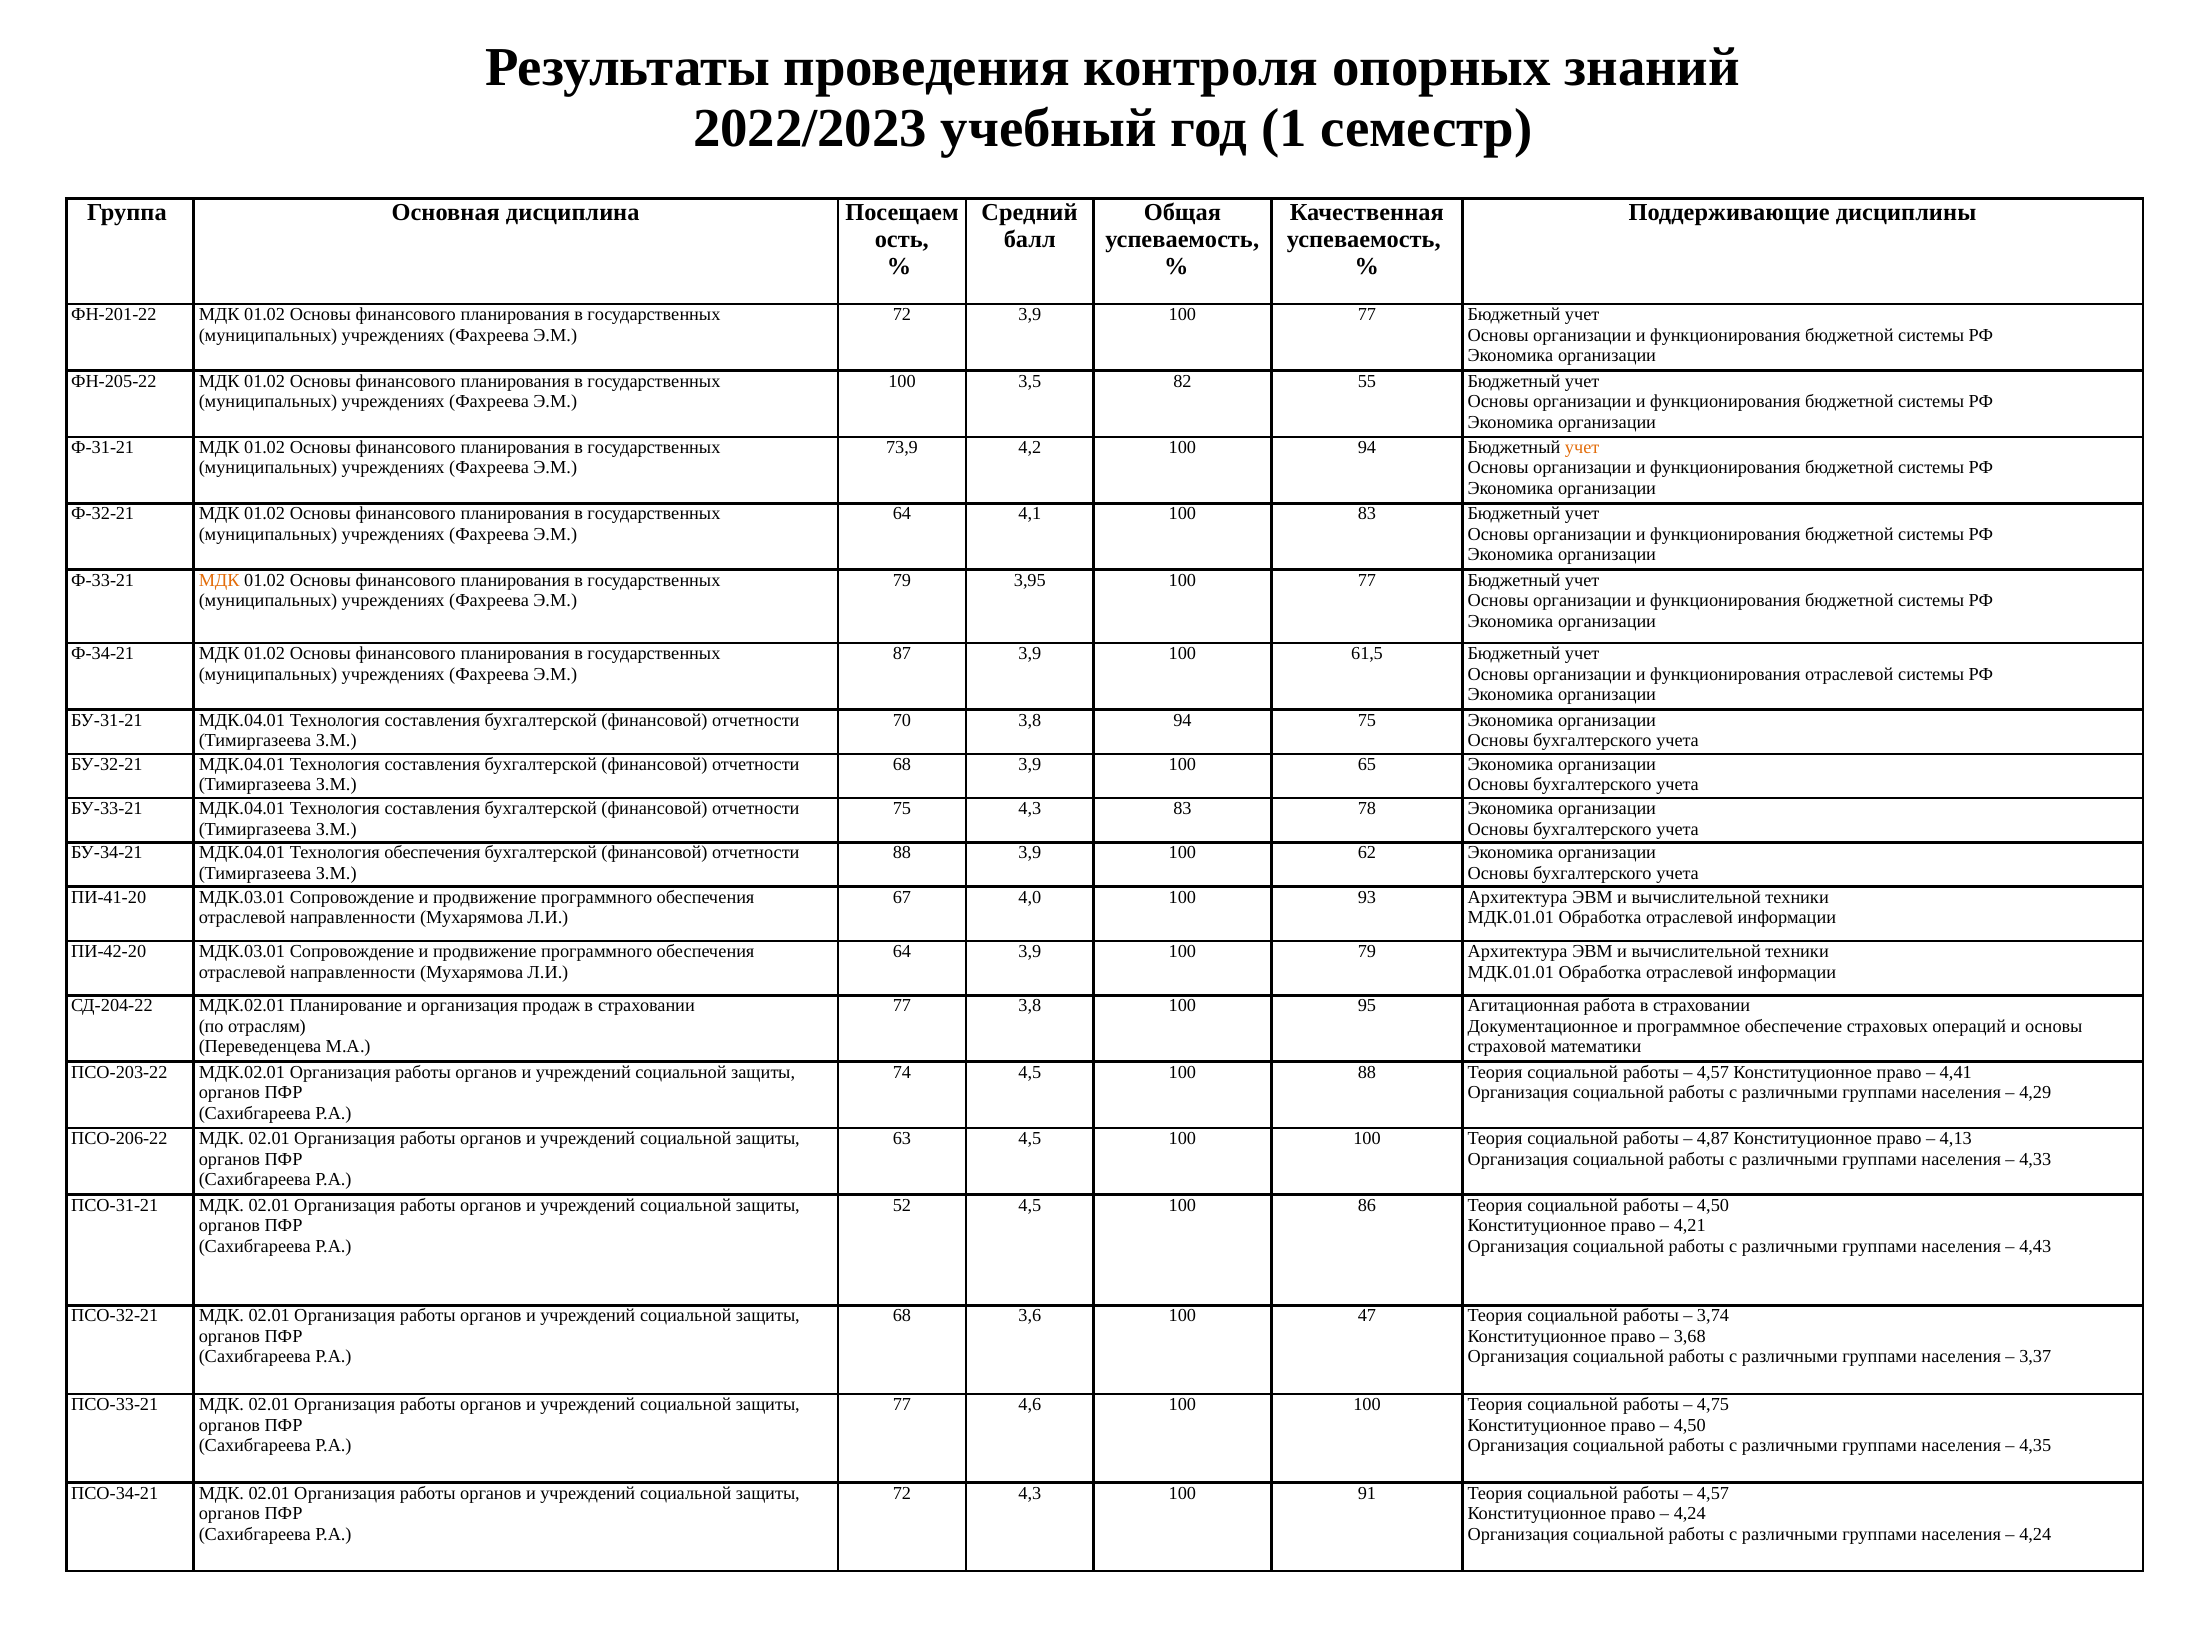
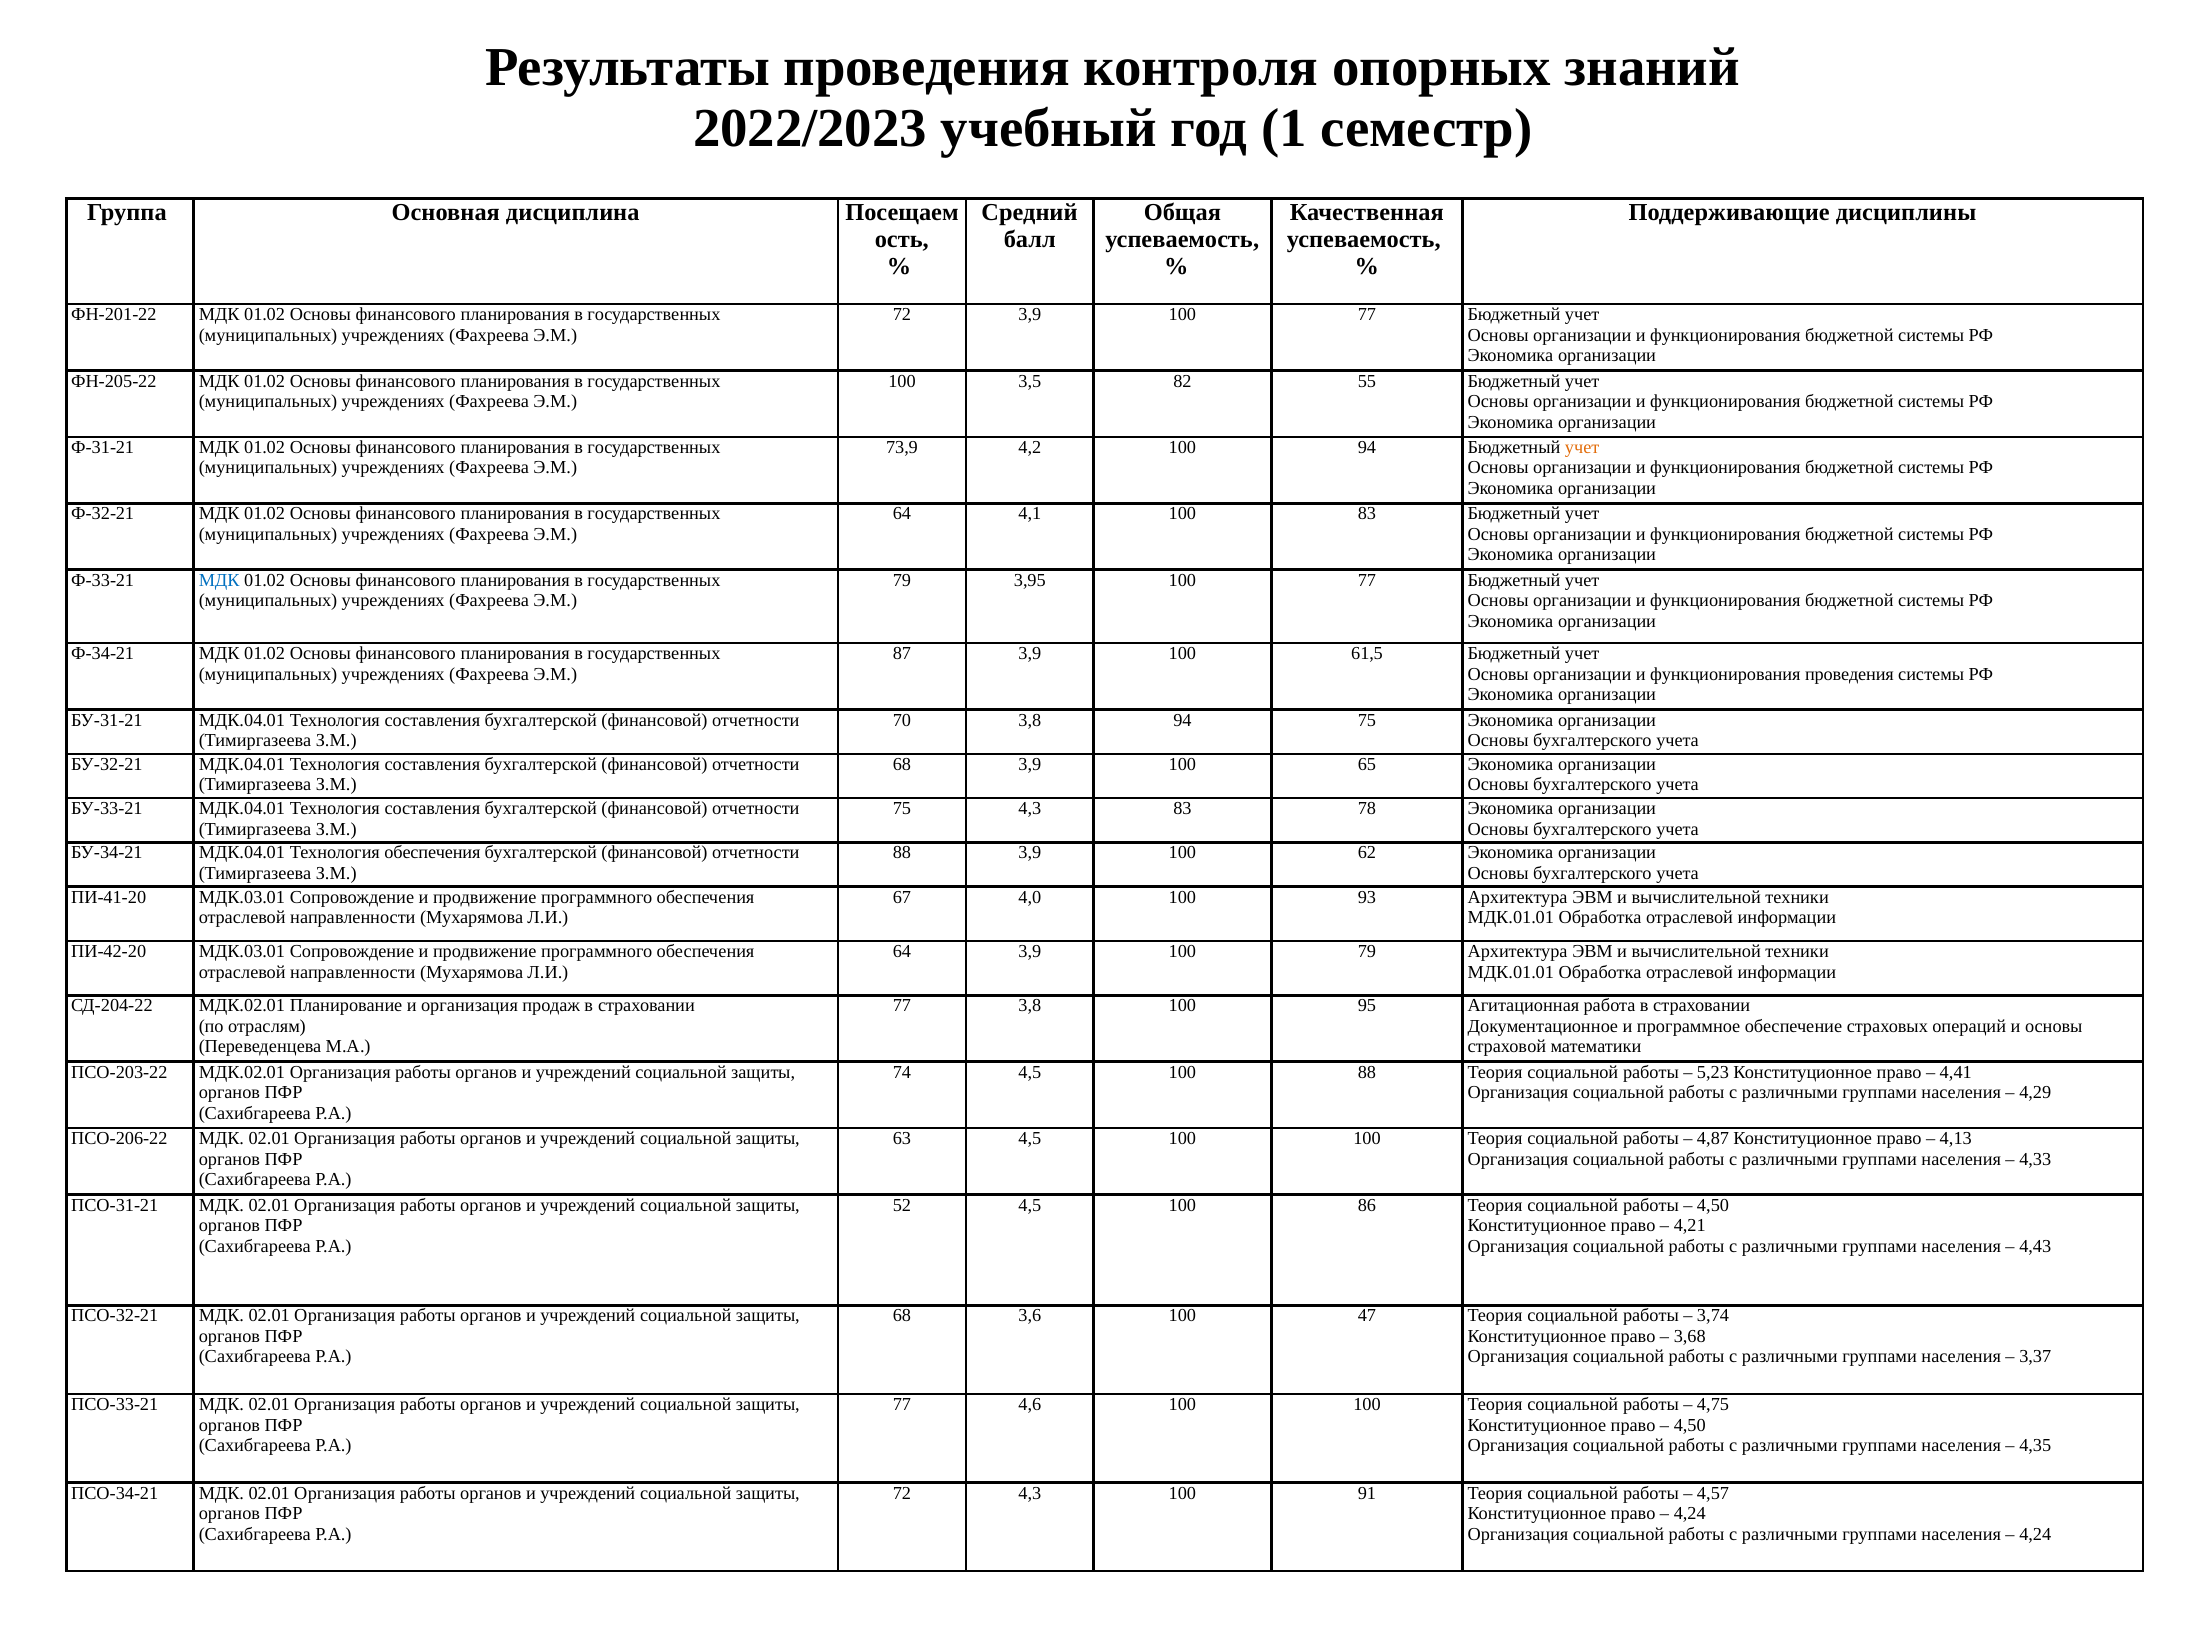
МДК at (219, 580) colour: orange -> blue
функционирования отраслевой: отраслевой -> проведения
4,57 at (1713, 1072): 4,57 -> 5,23
